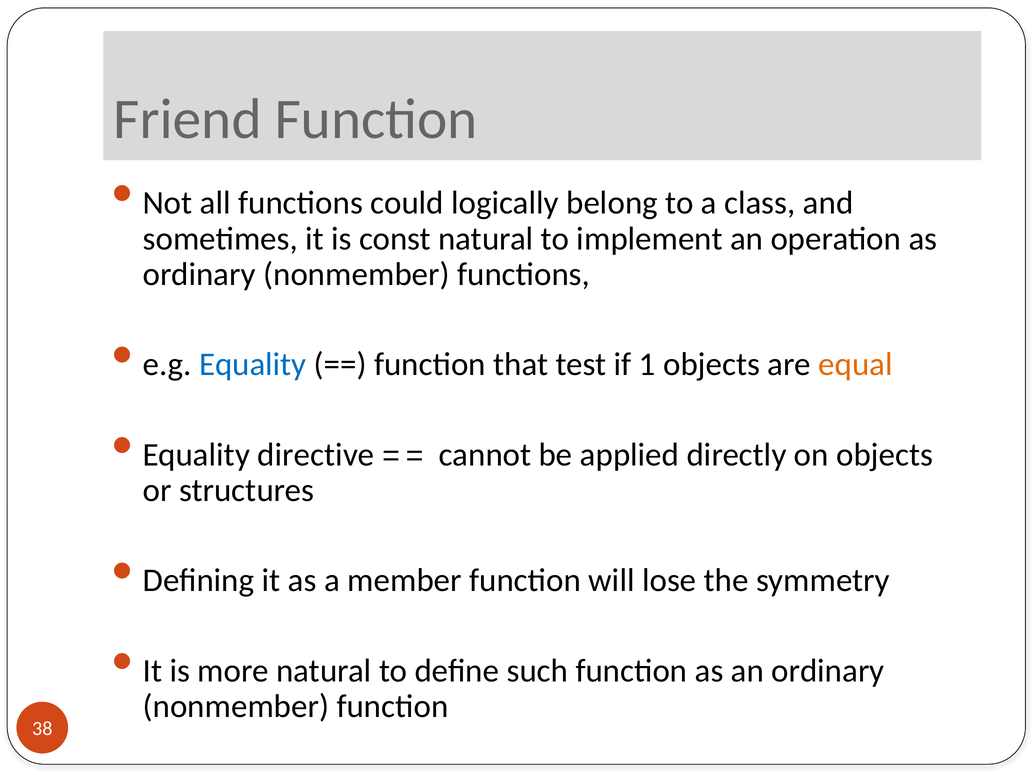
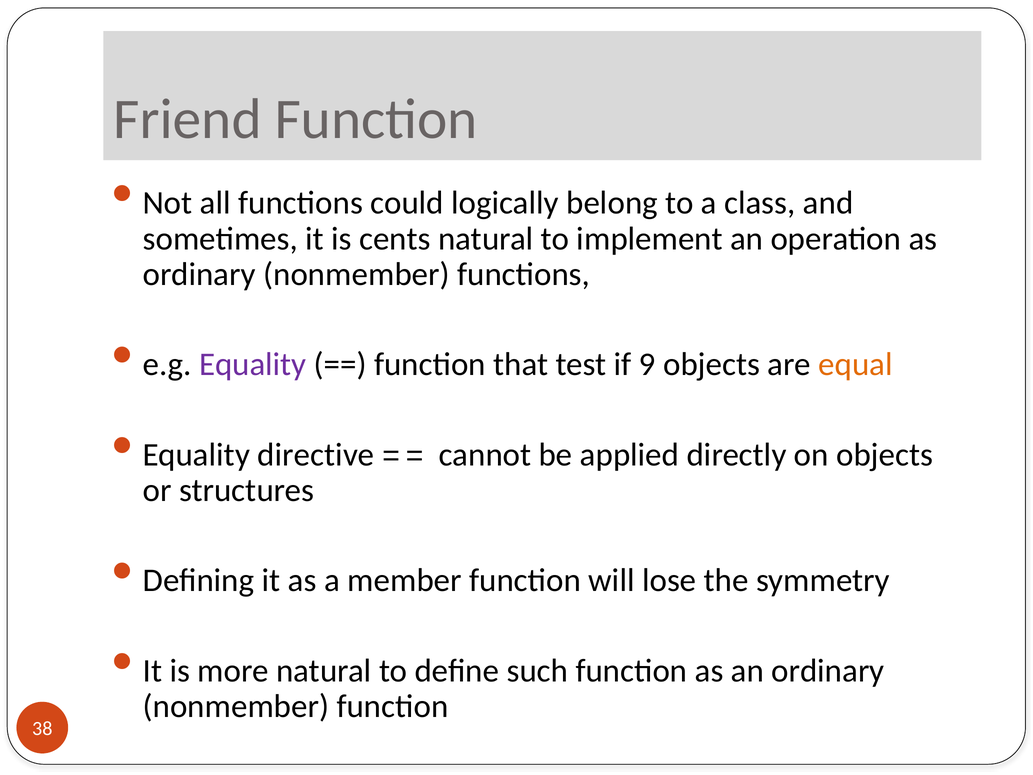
const: const -> cents
Equality at (253, 364) colour: blue -> purple
1: 1 -> 9
